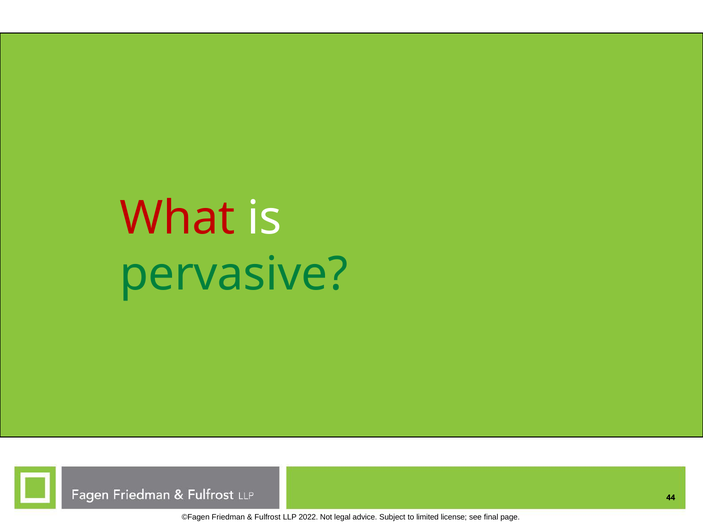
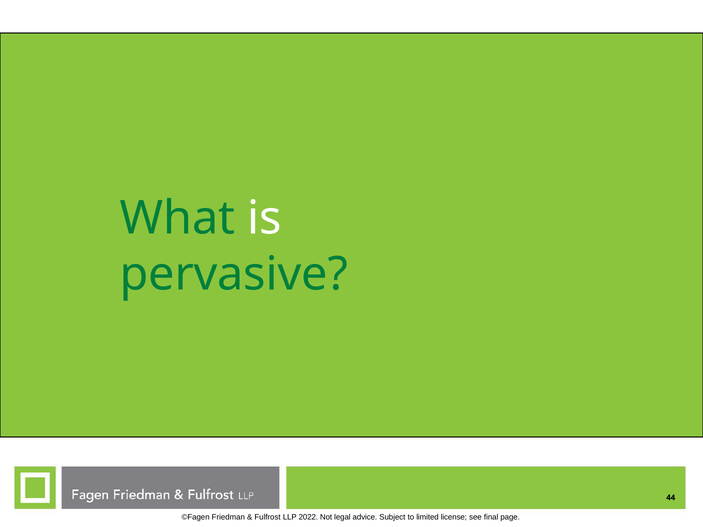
What colour: red -> green
